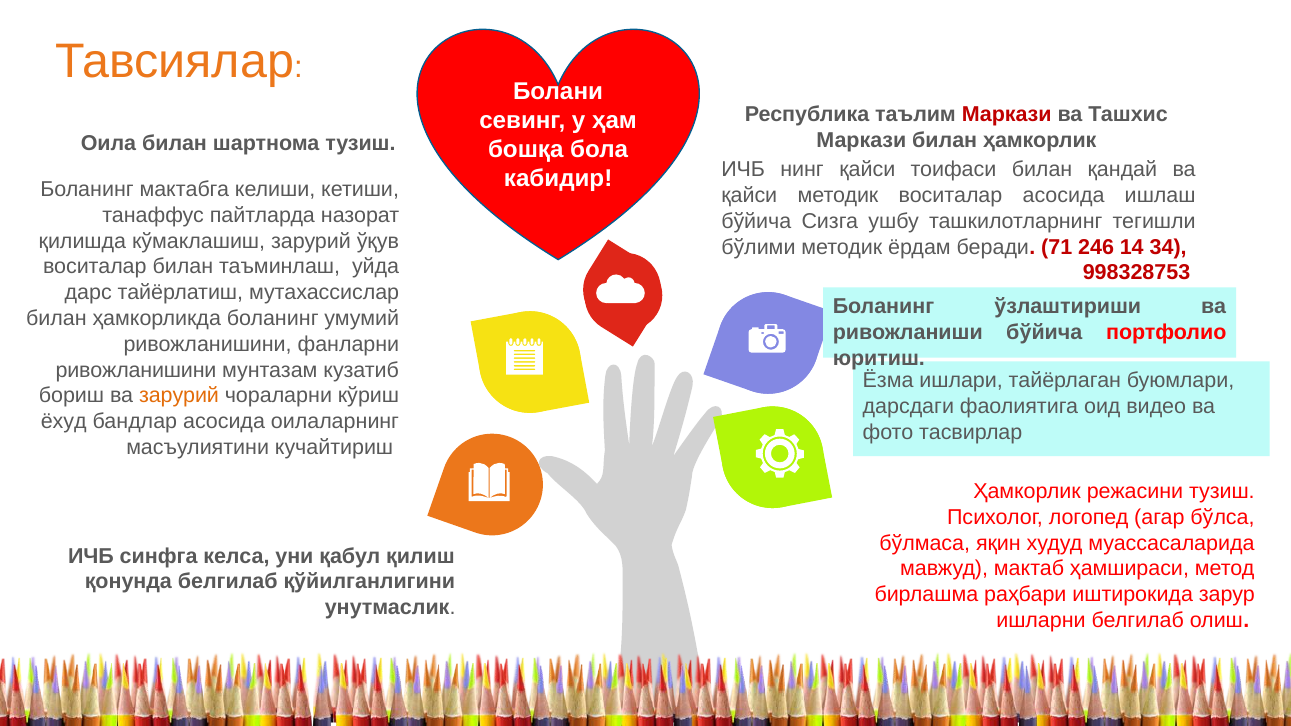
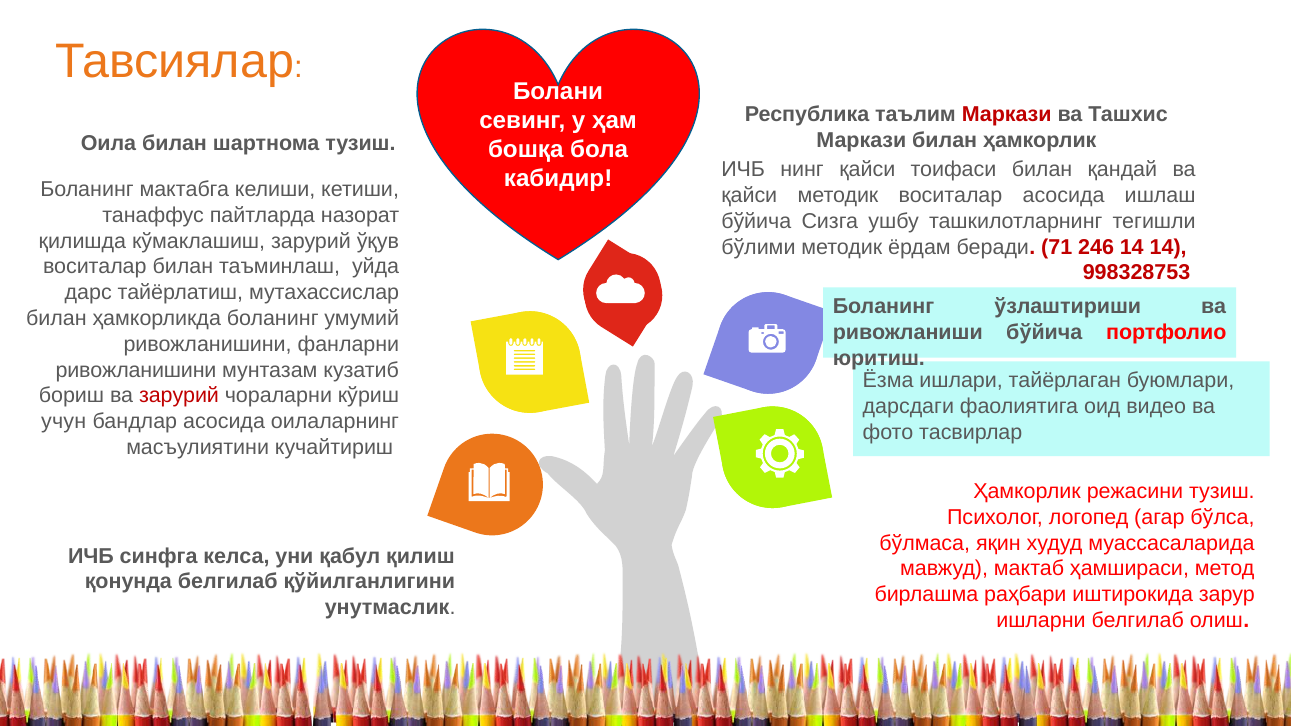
14 34: 34 -> 14
зарурий at (179, 396) colour: orange -> red
ёхуд: ёхуд -> учун
